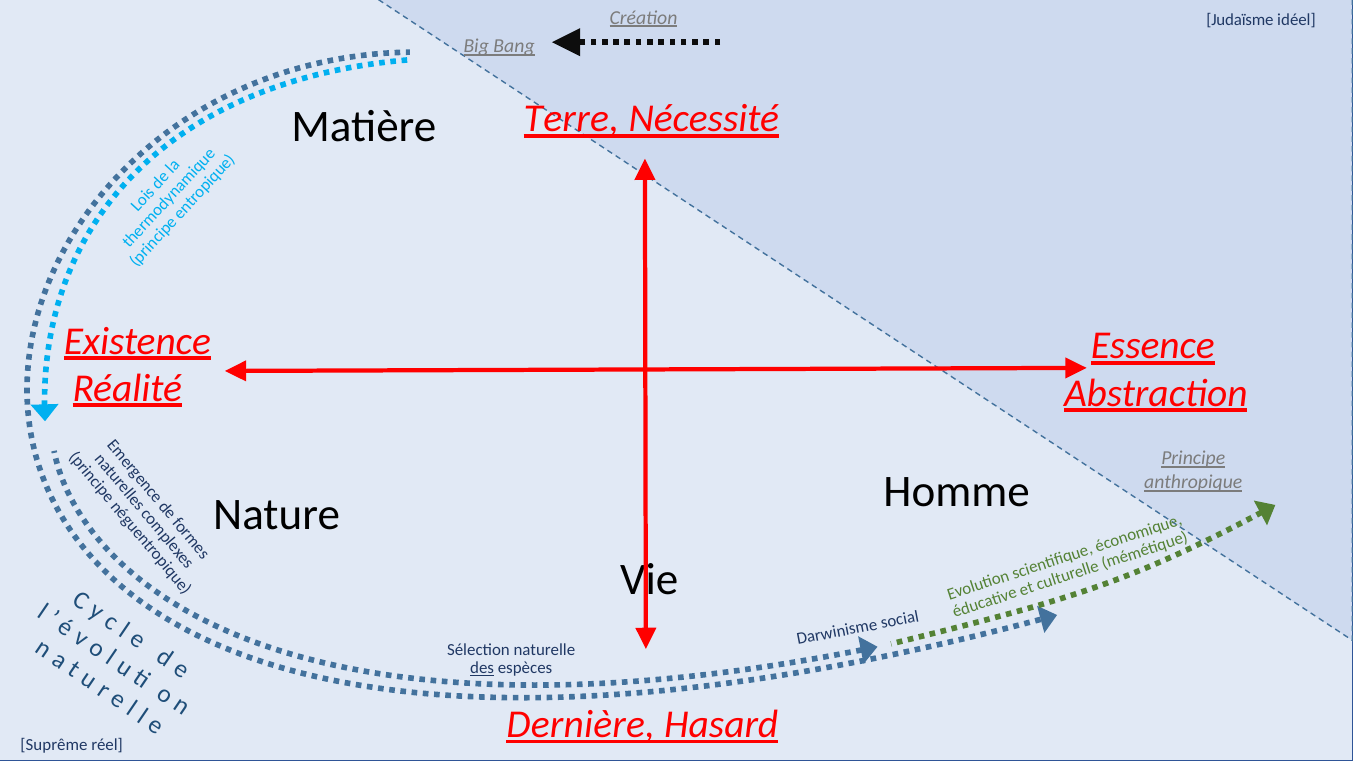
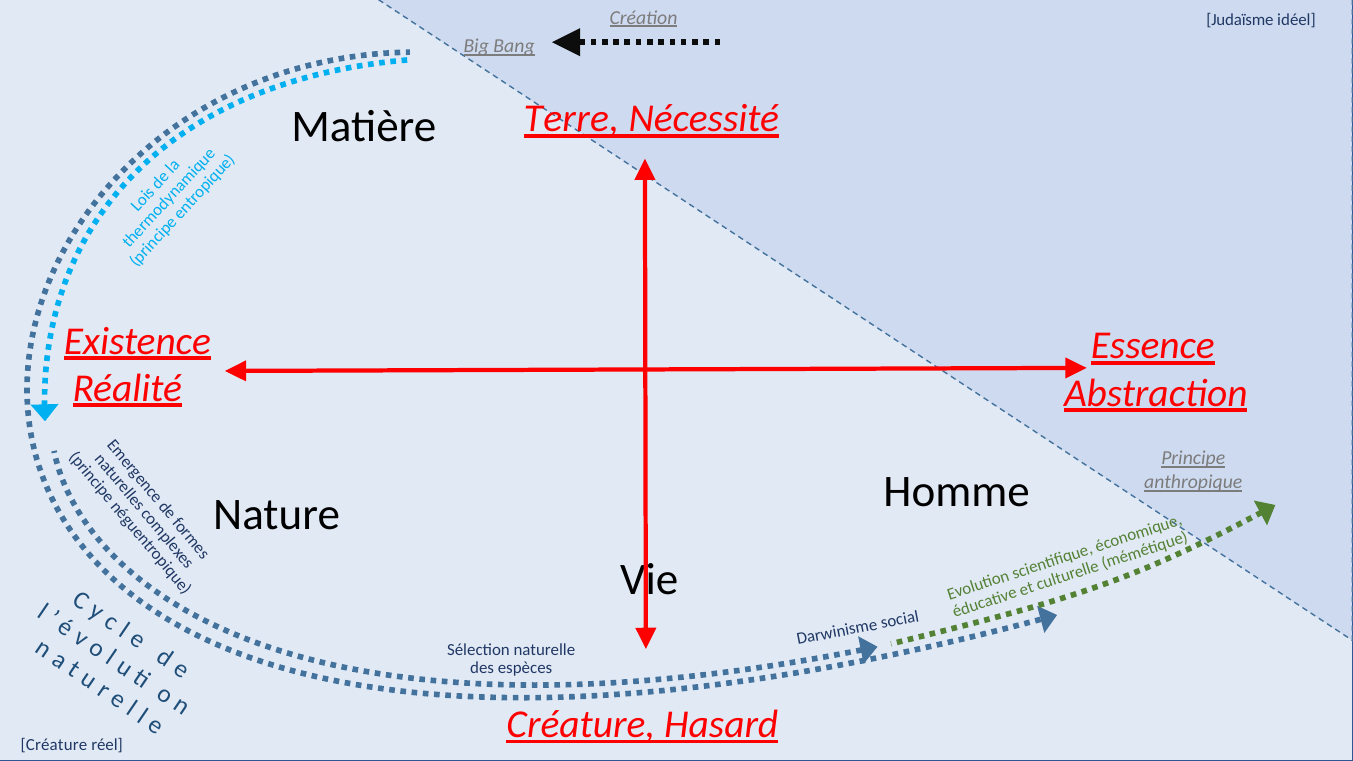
des underline: present -> none
Dernière at (581, 725): Dernière -> Créature
Suprême at (54, 745): Suprême -> Créature
